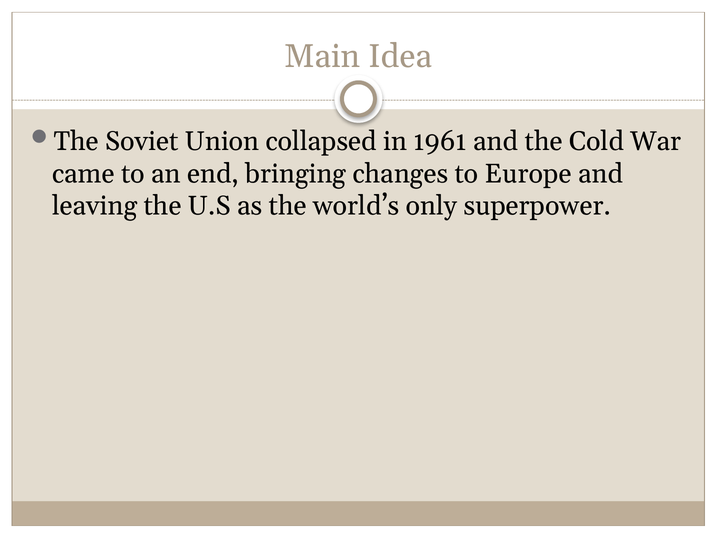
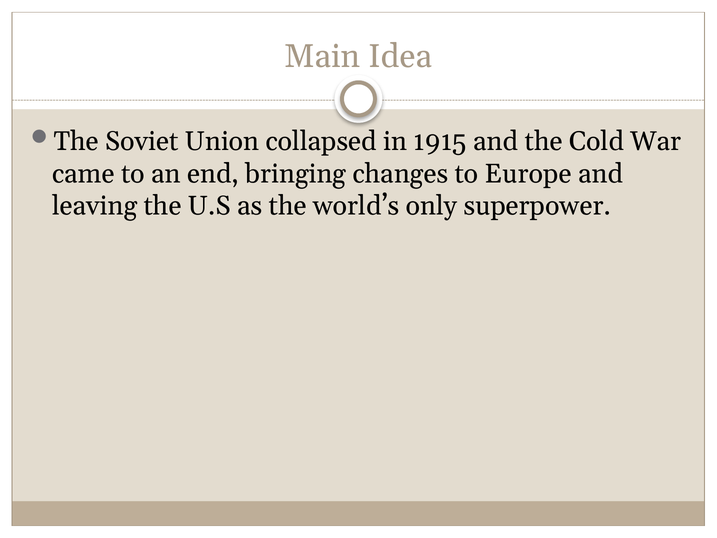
1961: 1961 -> 1915
